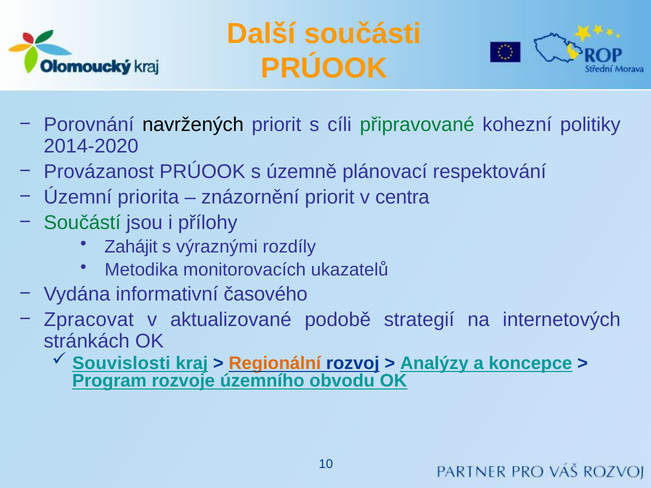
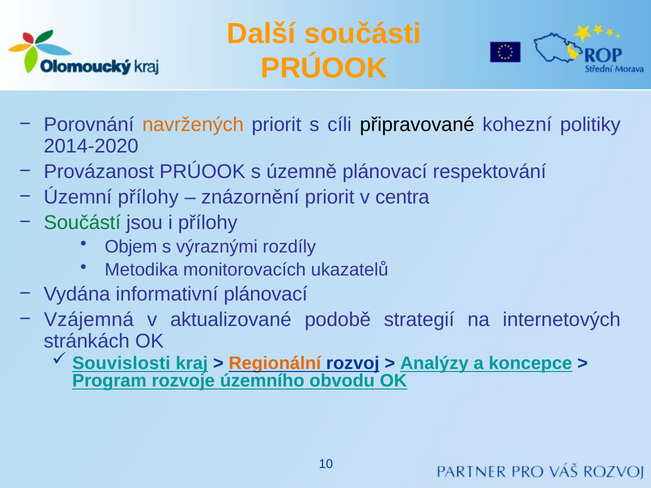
navržených colour: black -> orange
připravované colour: green -> black
Územní priorita: priorita -> přílohy
Zahájit: Zahájit -> Objem
informativní časového: časového -> plánovací
Zpracovat: Zpracovat -> Vzájemná
